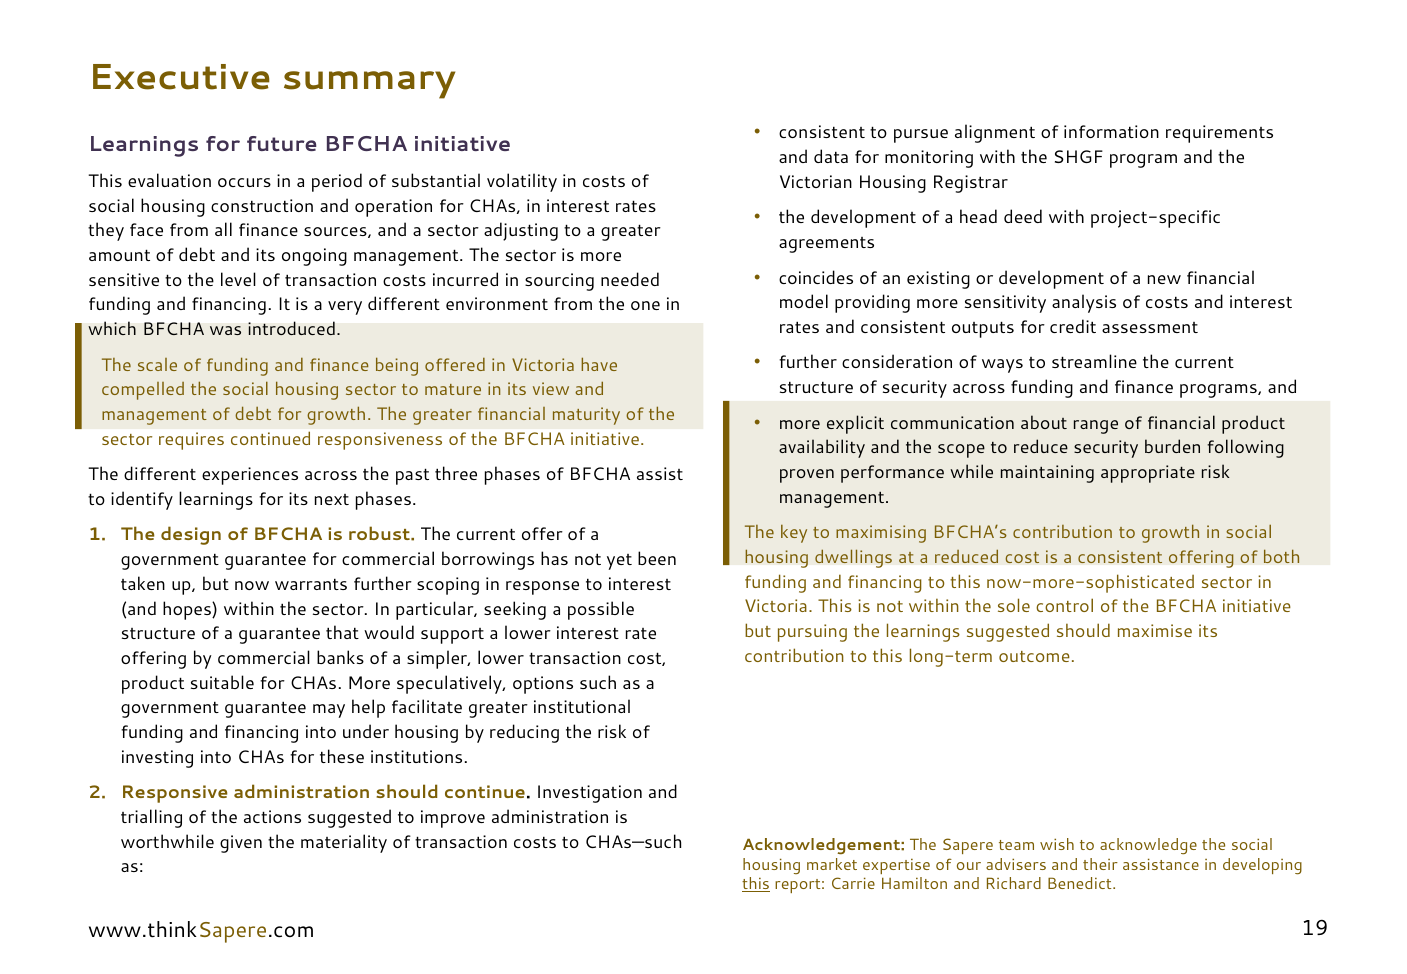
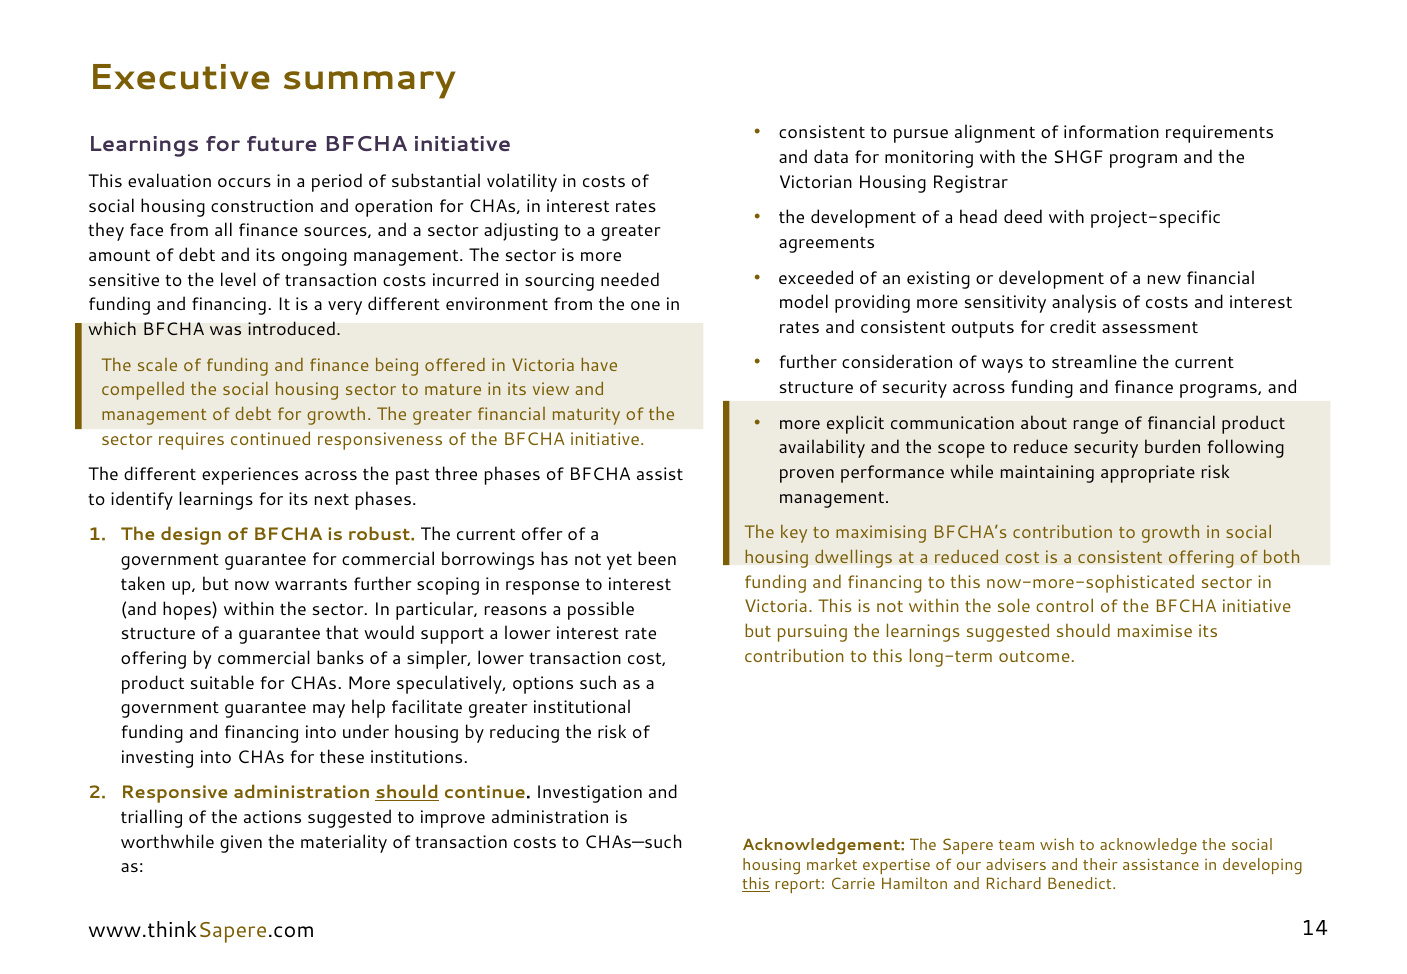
coincides: coincides -> exceeded
seeking: seeking -> reasons
should at (407, 793) underline: none -> present
19: 19 -> 14
